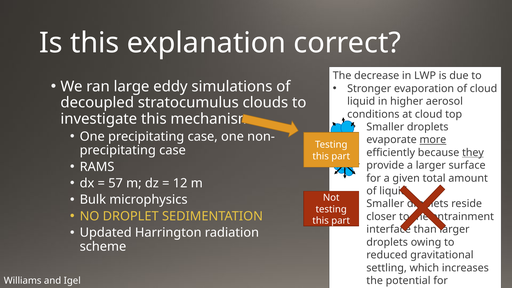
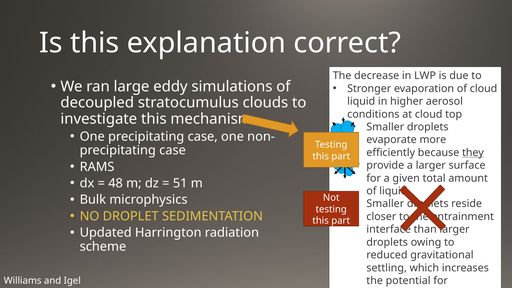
more underline: present -> none
57: 57 -> 48
12: 12 -> 51
